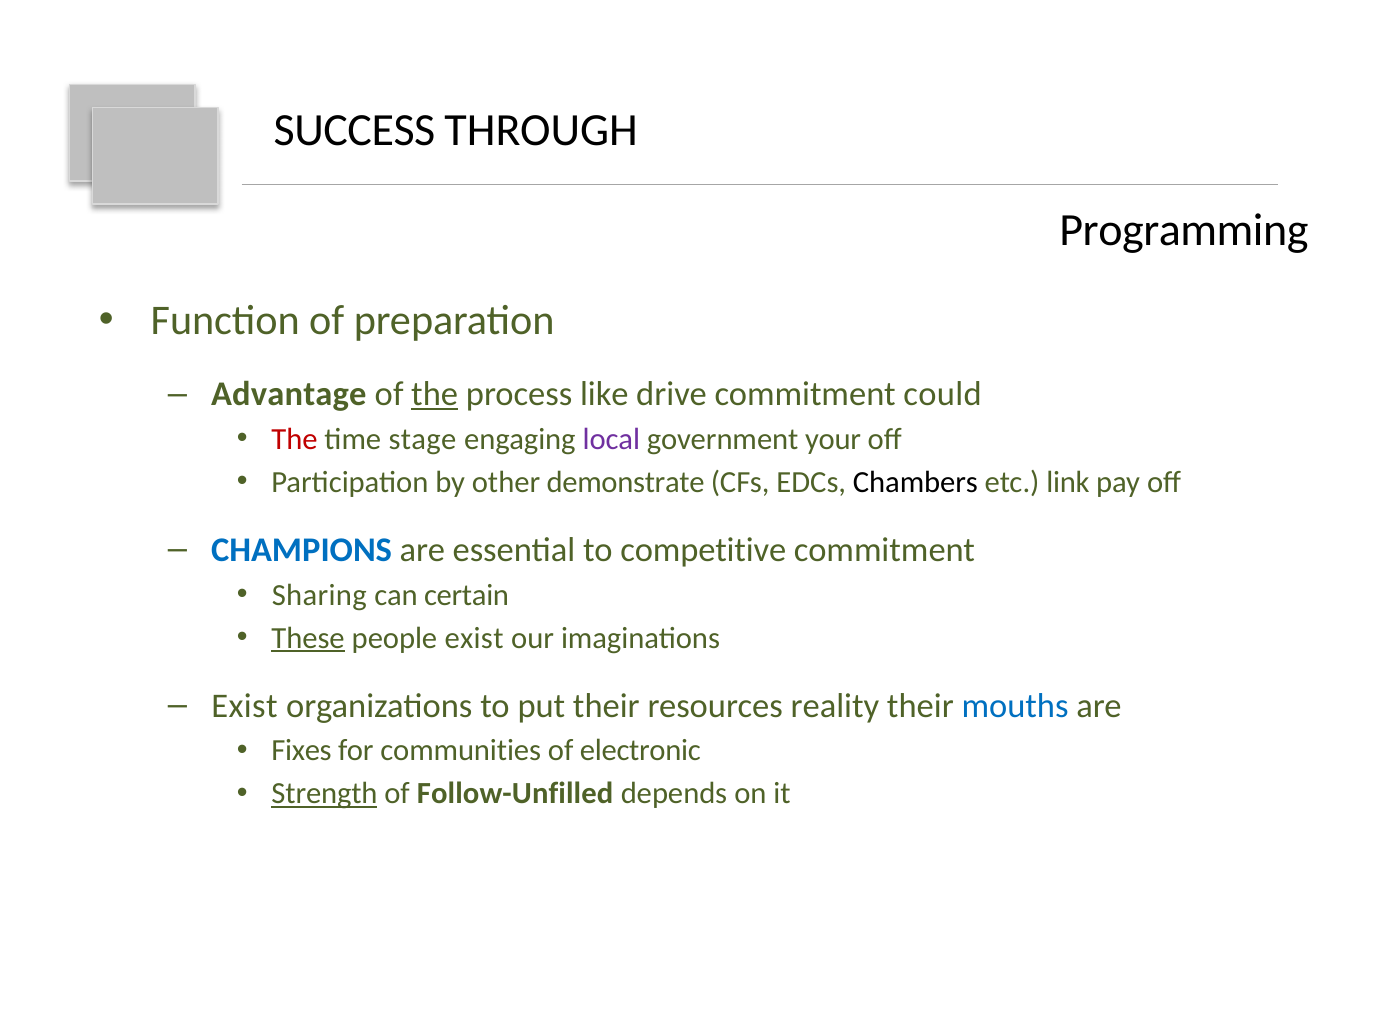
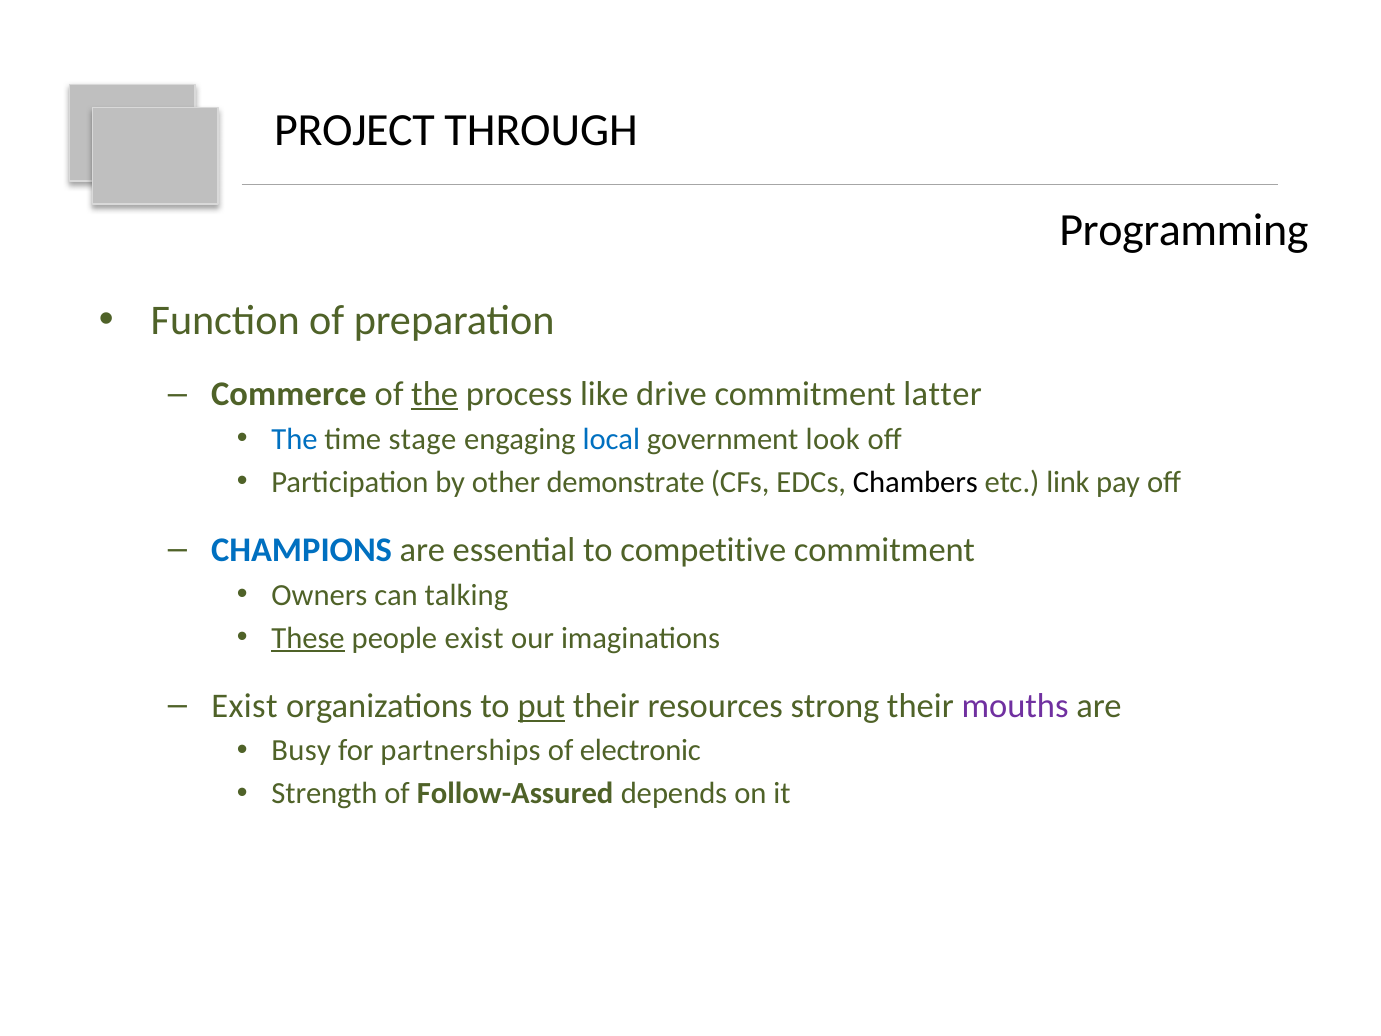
SUCCESS: SUCCESS -> PROJECT
Advantage: Advantage -> Commerce
could: could -> latter
The at (295, 439) colour: red -> blue
local colour: purple -> blue
your: your -> look
Sharing: Sharing -> Owners
certain: certain -> talking
put underline: none -> present
reality: reality -> strong
mouths colour: blue -> purple
Fixes: Fixes -> Busy
communities: communities -> partnerships
Strength underline: present -> none
Follow-Unfilled: Follow-Unfilled -> Follow-Assured
